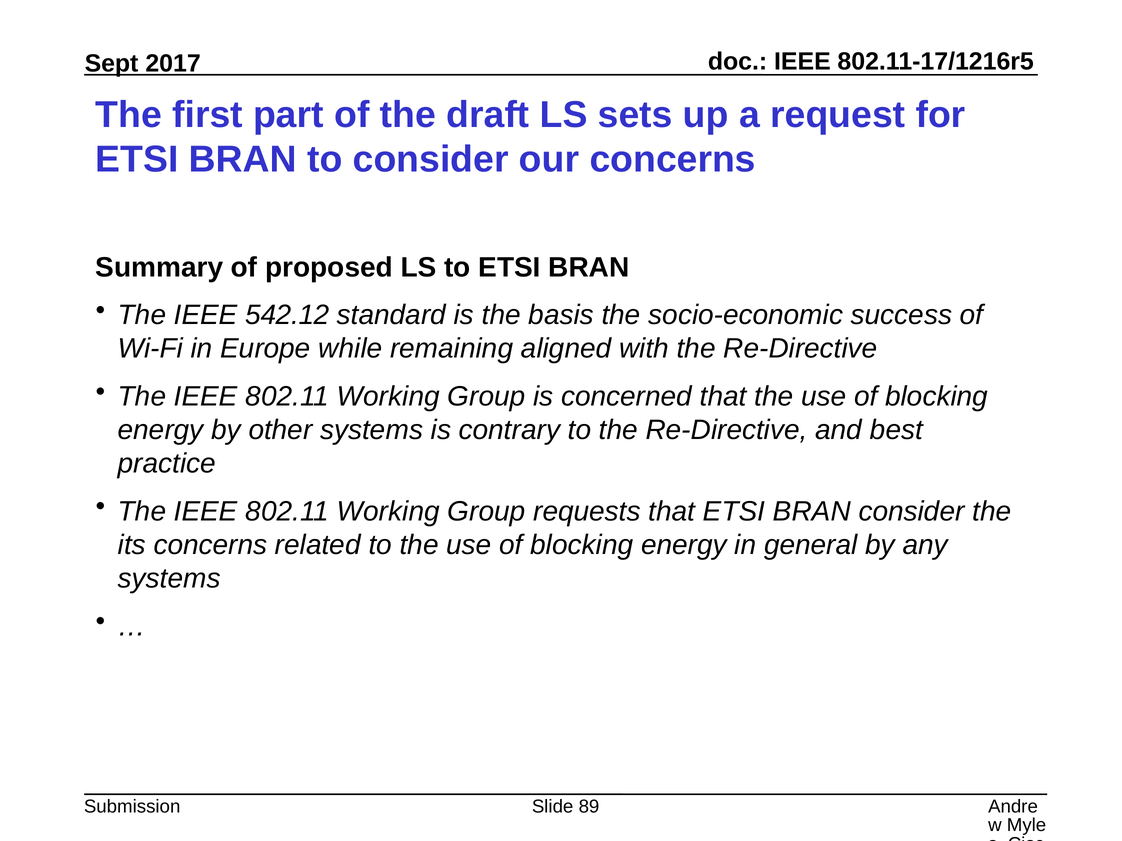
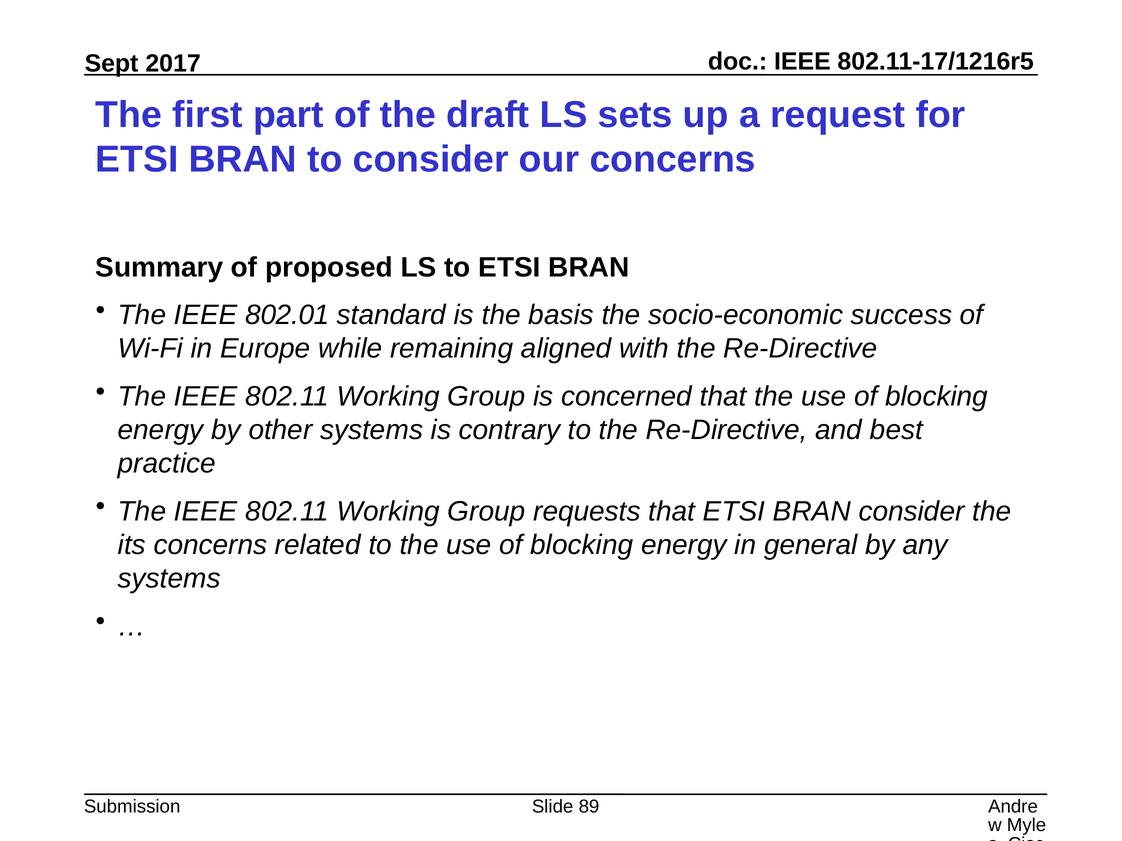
542.12: 542.12 -> 802.01
